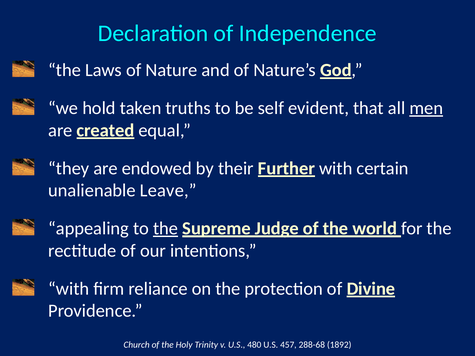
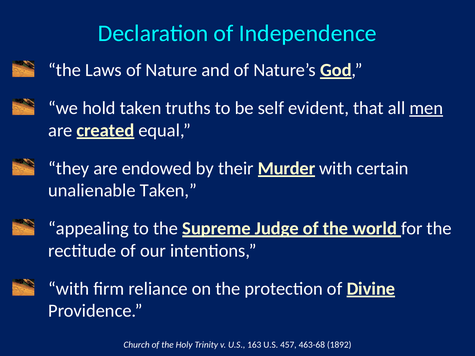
Further: Further -> Murder
unalienable Leave: Leave -> Taken
the at (166, 229) underline: present -> none
480: 480 -> 163
288-68: 288-68 -> 463-68
